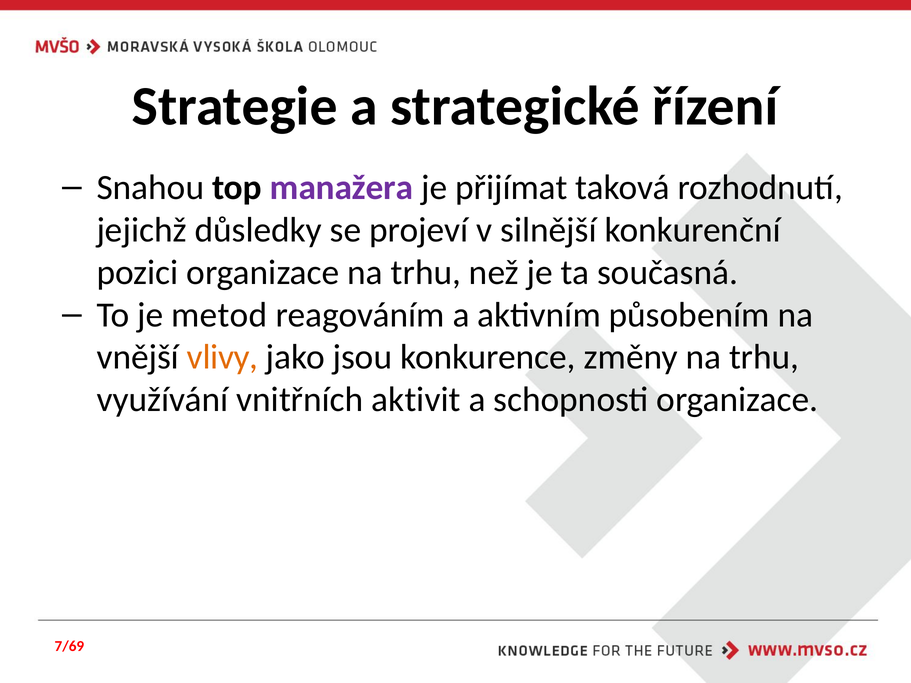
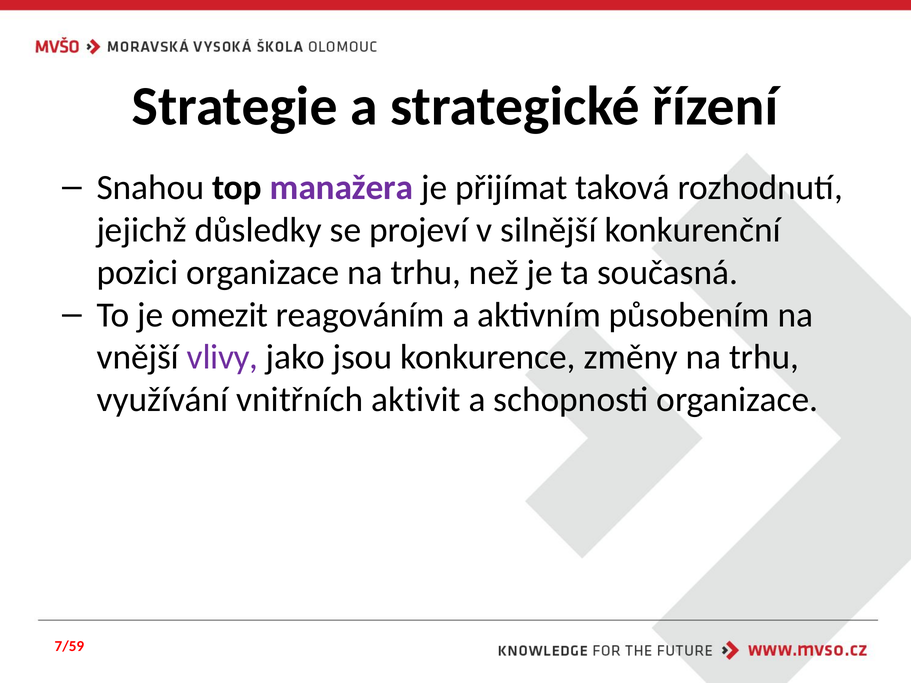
metod: metod -> omezit
vlivy colour: orange -> purple
7/69: 7/69 -> 7/59
